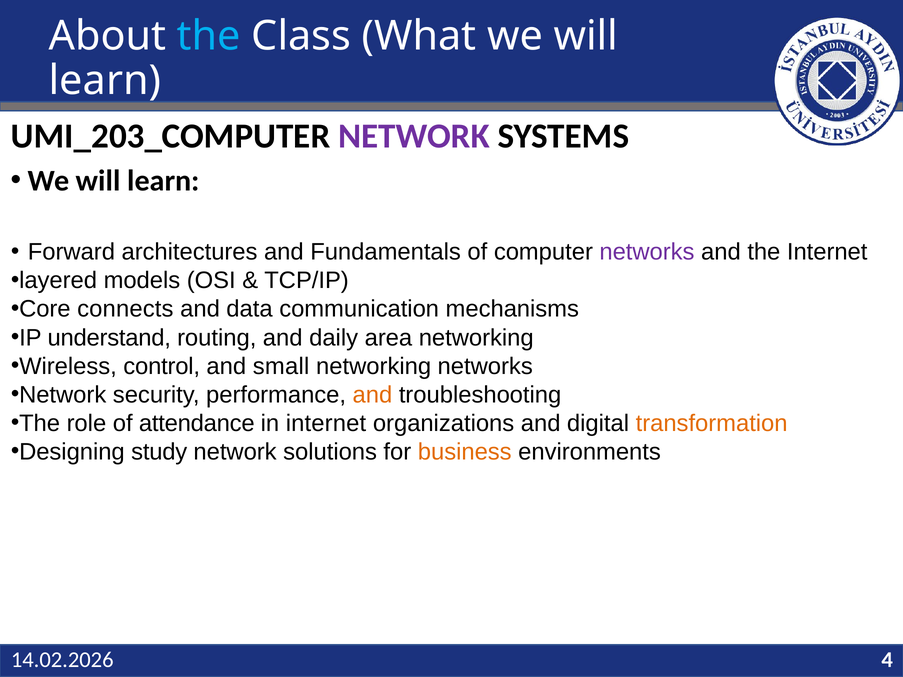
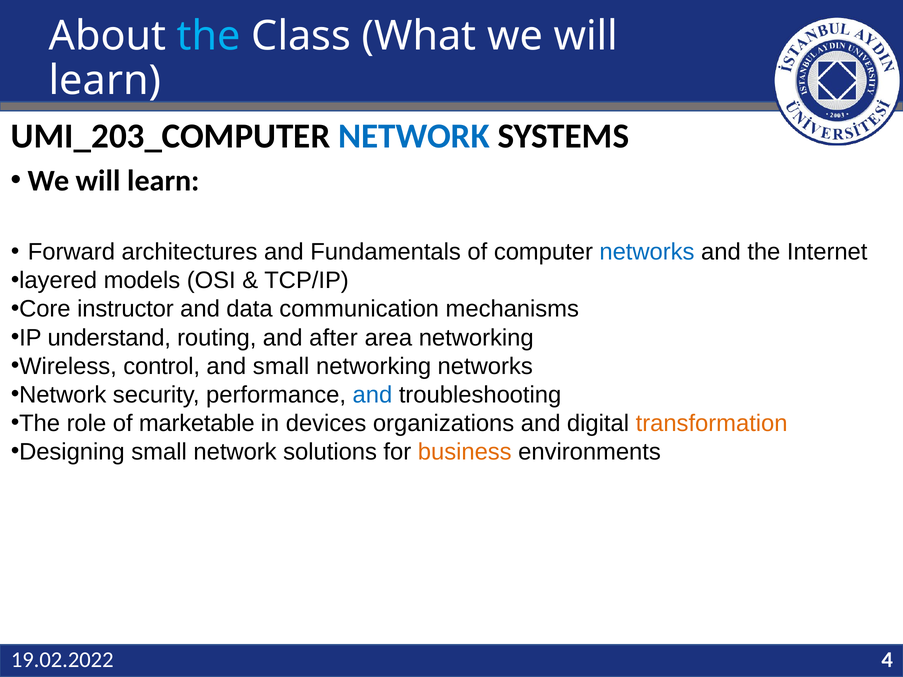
NETWORK at (414, 136) colour: purple -> blue
networks at (647, 252) colour: purple -> blue
connects: connects -> instructor
daily: daily -> after
and at (372, 395) colour: orange -> blue
attendance: attendance -> marketable
in internet: internet -> devices
Designing study: study -> small
14.02.2026: 14.02.2026 -> 19.02.2022
